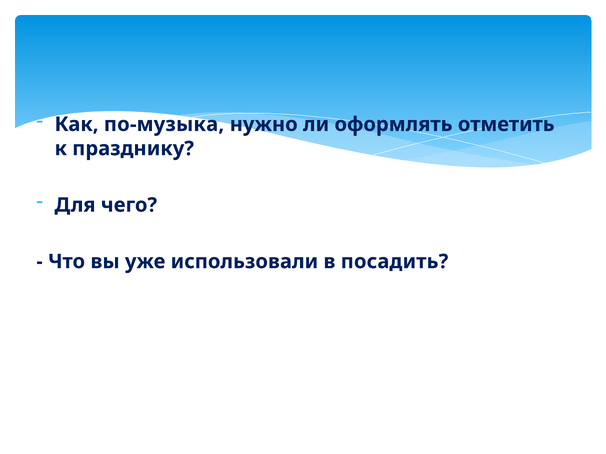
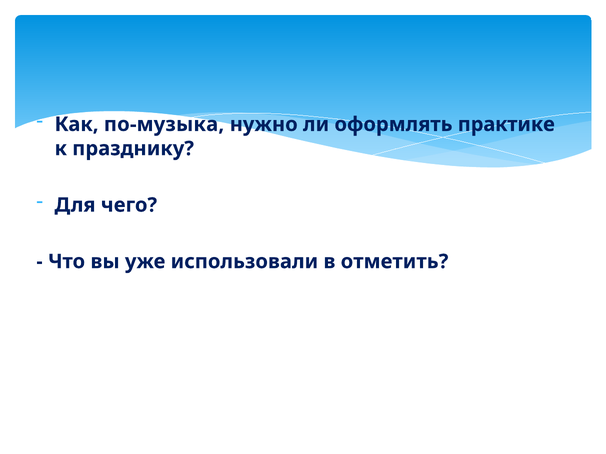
отметить: отметить -> практике
посадить: посадить -> отметить
